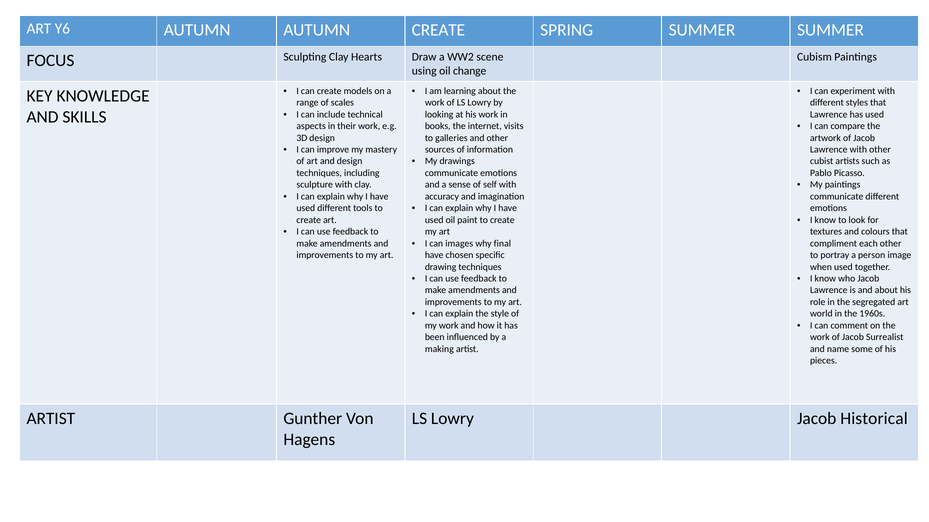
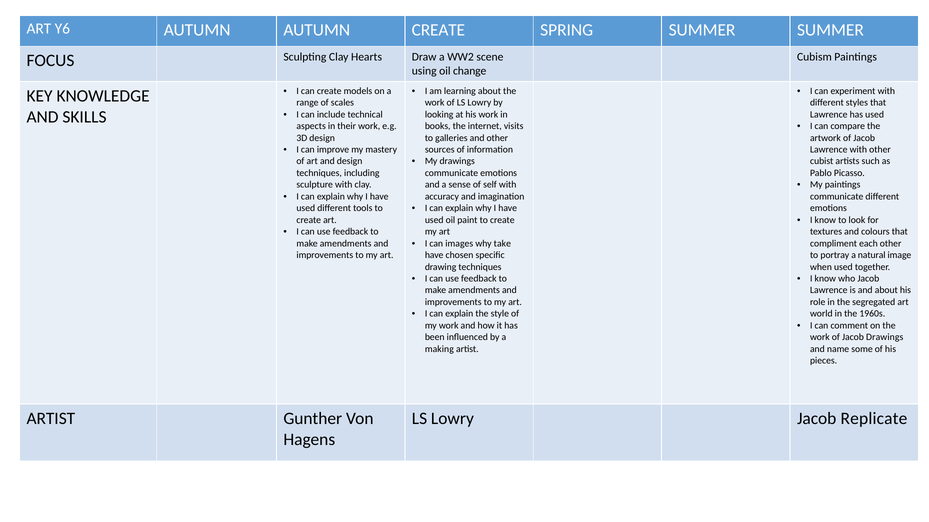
final: final -> take
person: person -> natural
Jacob Surrealist: Surrealist -> Drawings
Historical: Historical -> Replicate
